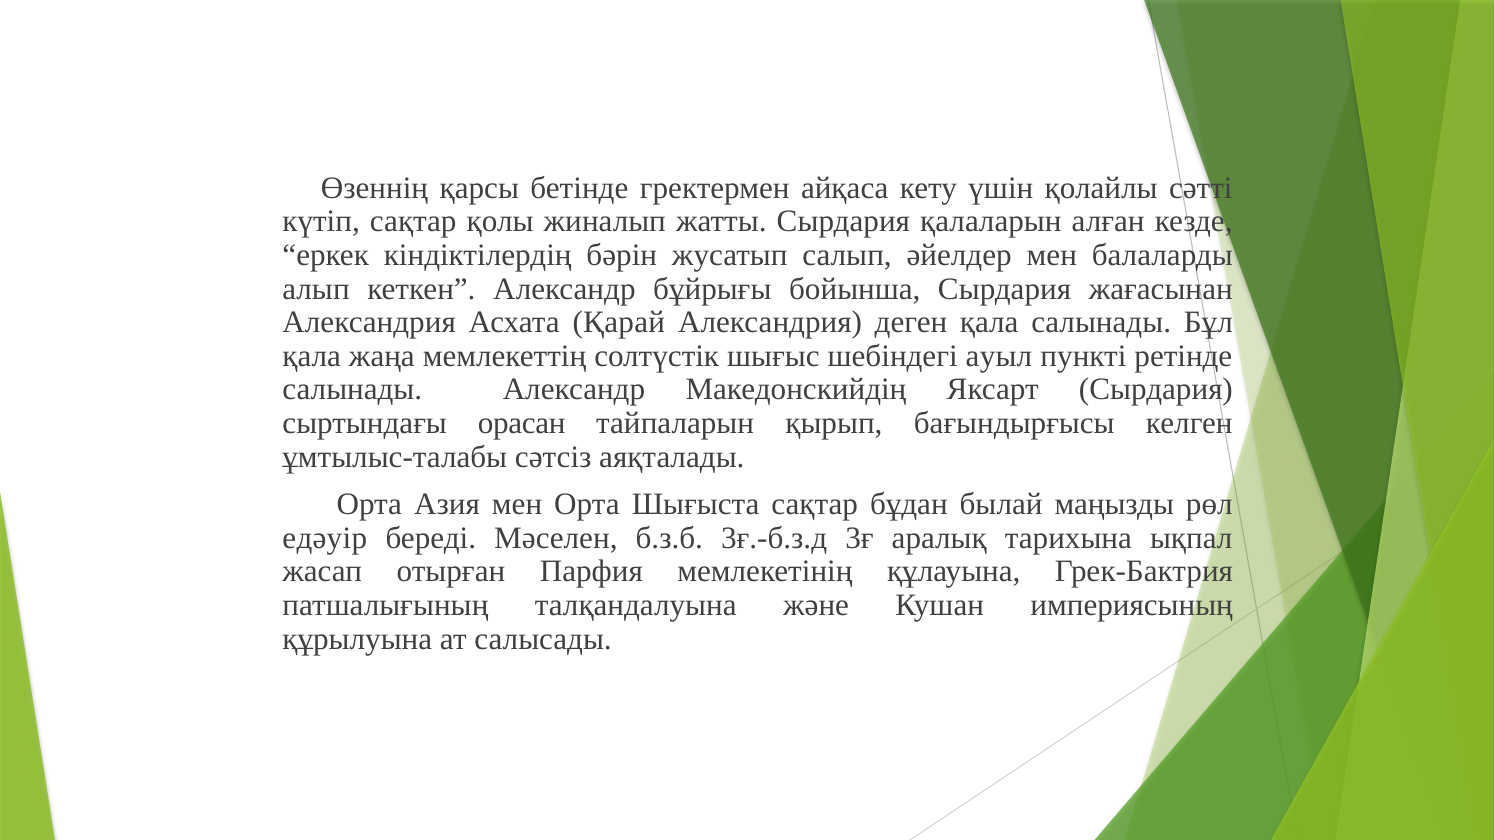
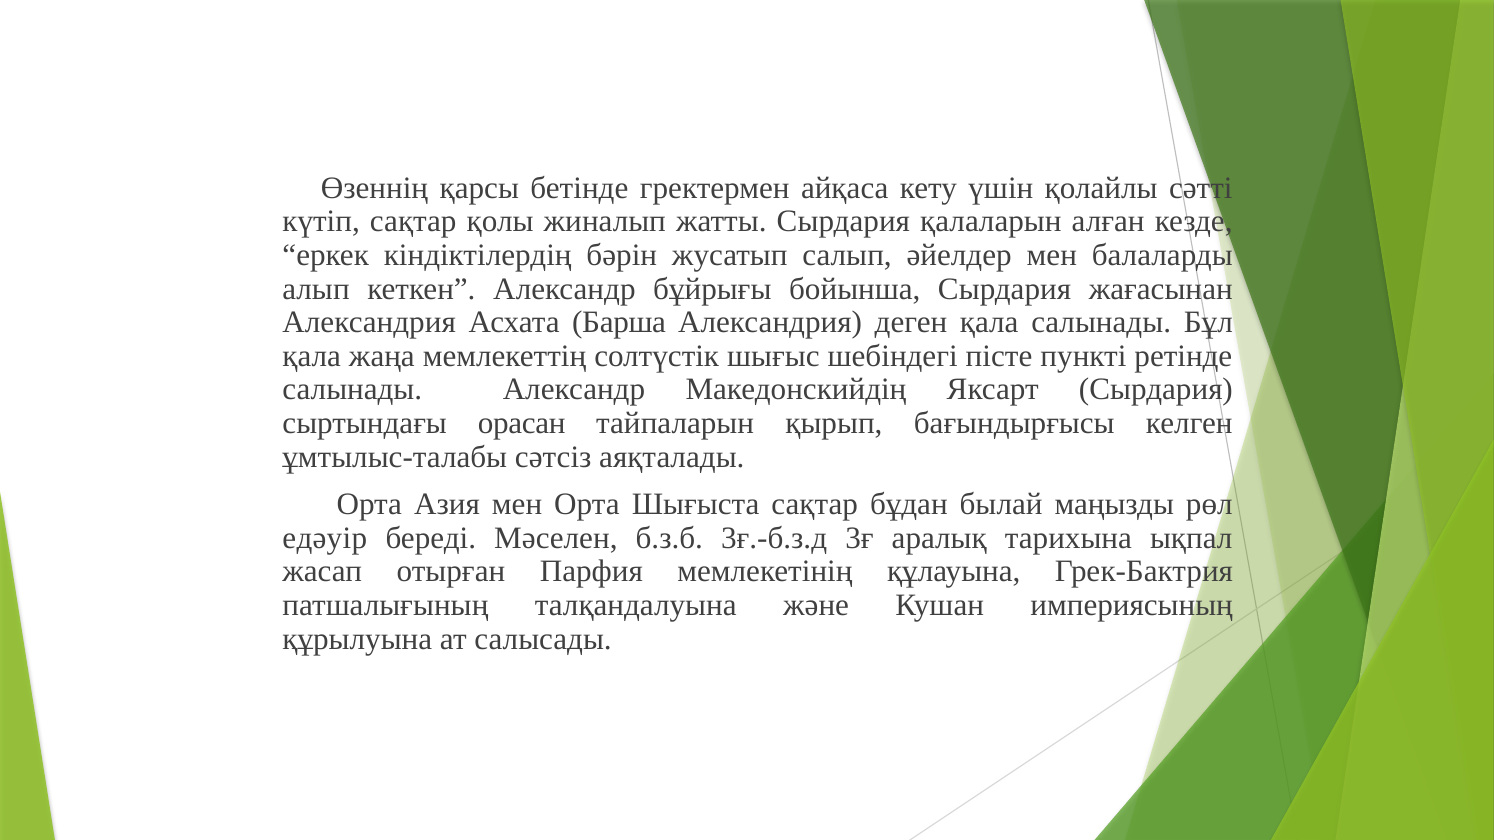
Қарай: Қарай -> Барша
ауыл: ауыл -> пісте
